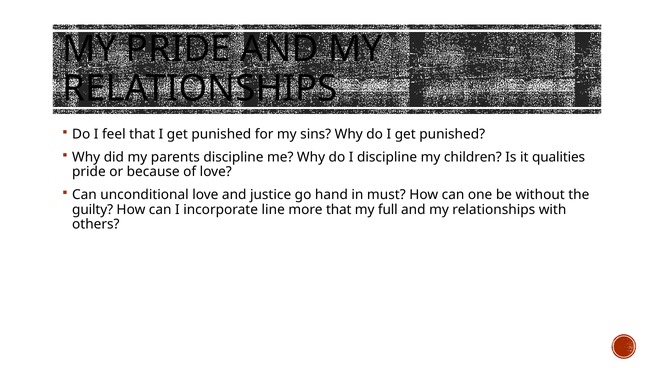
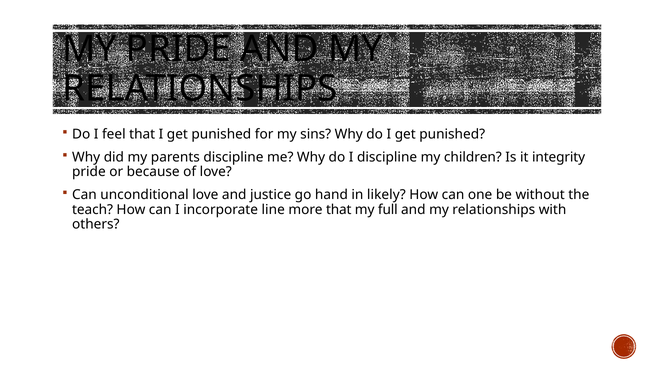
qualities: qualities -> integrity
must: must -> likely
guilty: guilty -> teach
